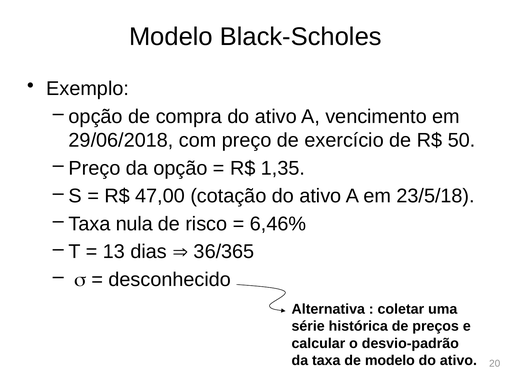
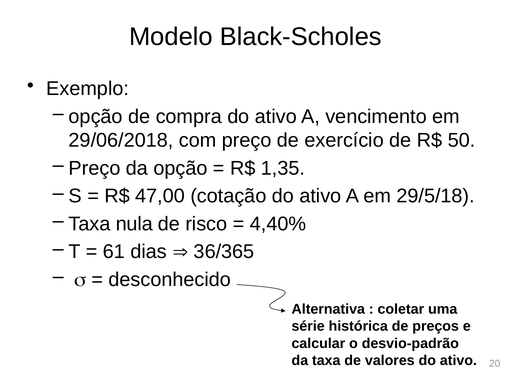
23/5/18: 23/5/18 -> 29/5/18
6,46%: 6,46% -> 4,40%
13: 13 -> 61
de modelo: modelo -> valores
